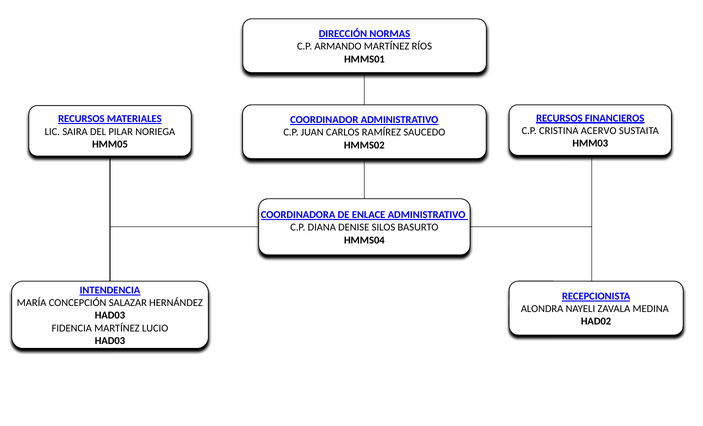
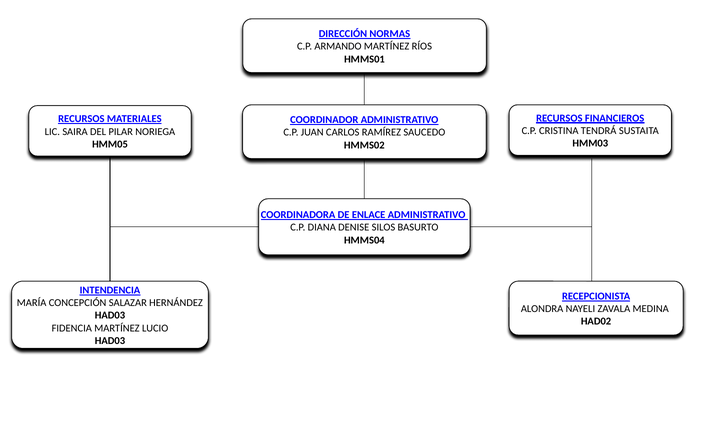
ACERVO: ACERVO -> TENDRÁ
